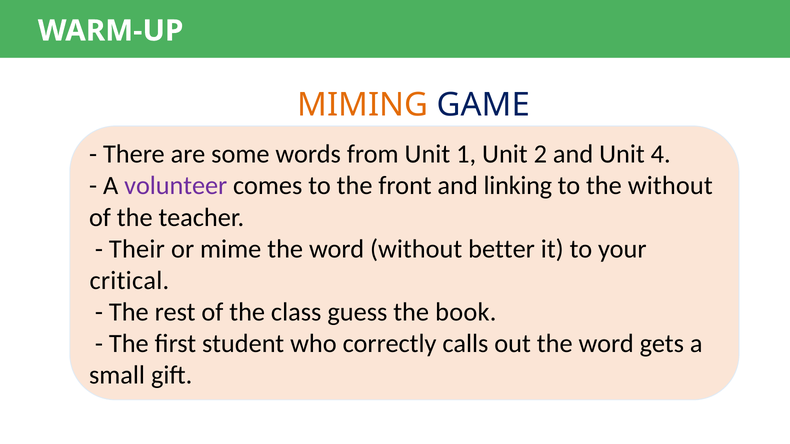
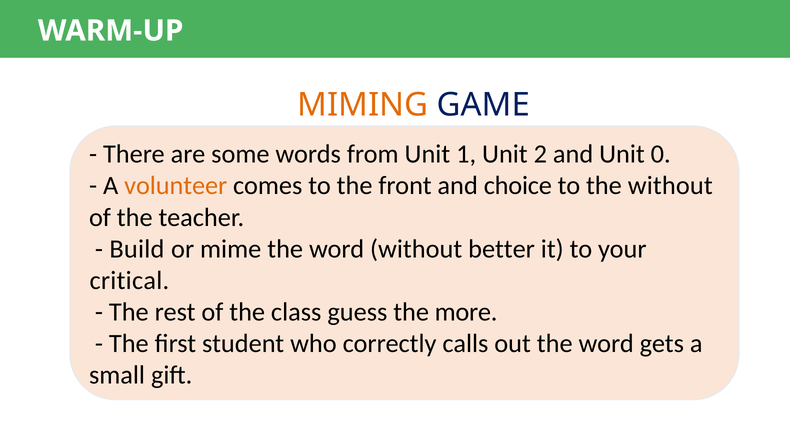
4: 4 -> 0
volunteer colour: purple -> orange
linking: linking -> choice
Their: Their -> Build
book: book -> more
